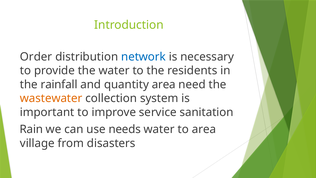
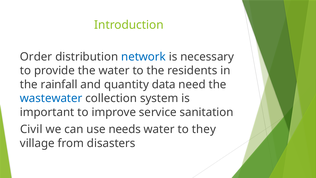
quantity area: area -> data
wastewater colour: orange -> blue
Rain: Rain -> Civil
to area: area -> they
